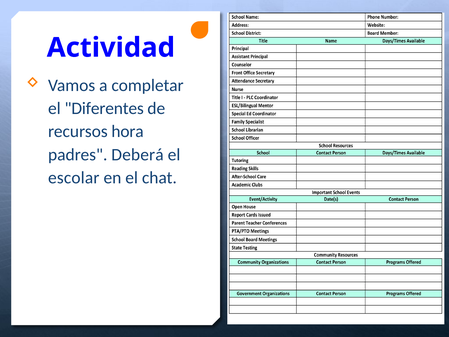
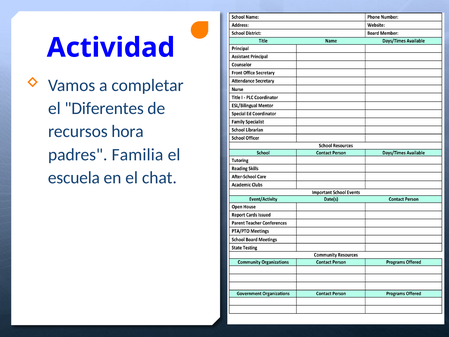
Deberá: Deberá -> Familia
escolar: escolar -> escuela
